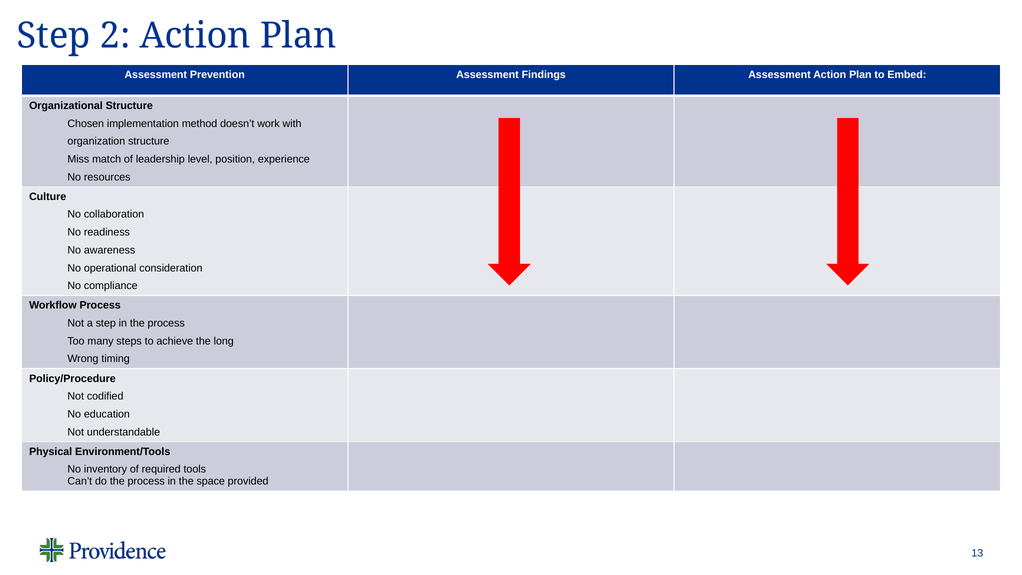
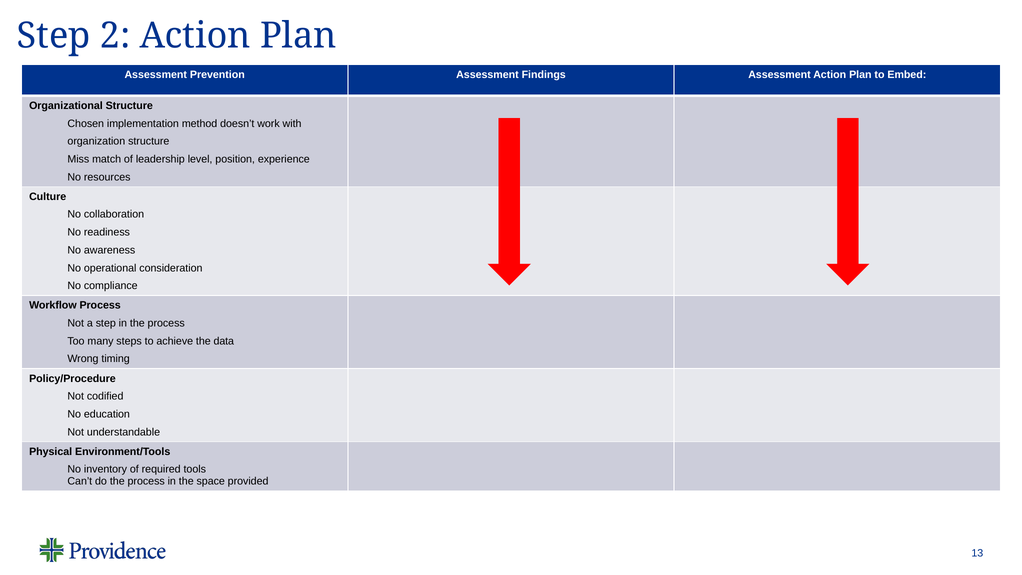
long: long -> data
